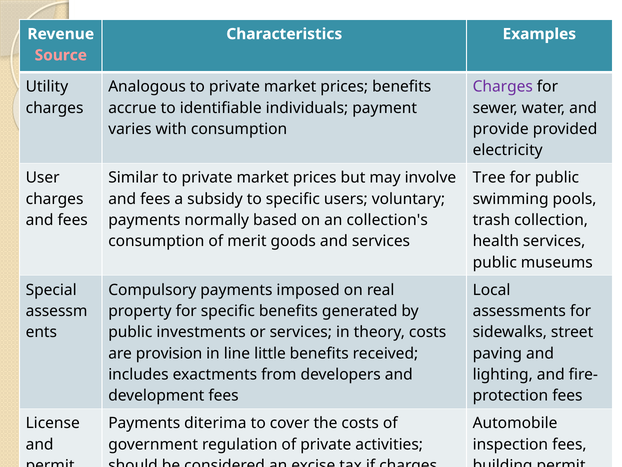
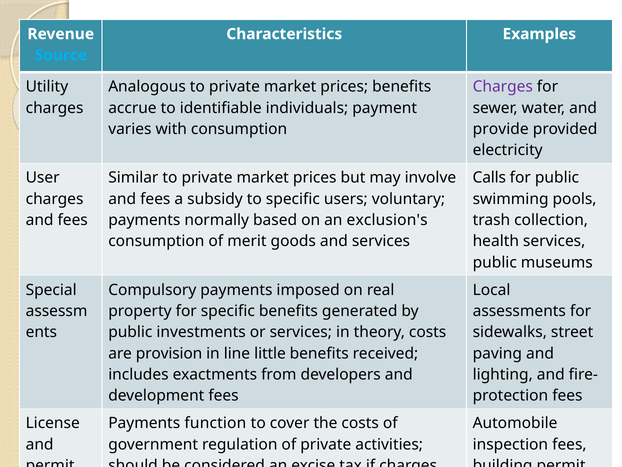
Source colour: pink -> light blue
Tree: Tree -> Calls
collection's: collection's -> exclusion's
diterima: diterima -> function
